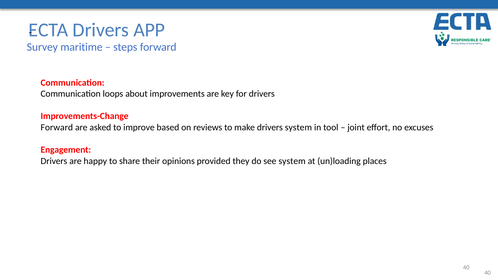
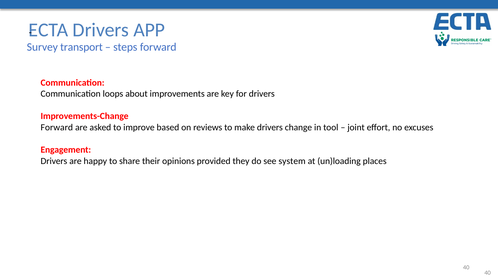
maritime: maritime -> transport
drivers system: system -> change
